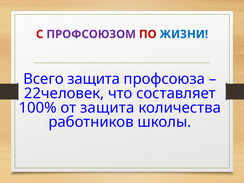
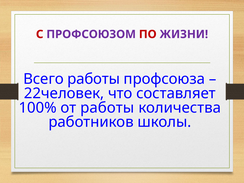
ЖИЗНИ colour: blue -> purple
Всего защита: защита -> работы
от защита: защита -> работы
